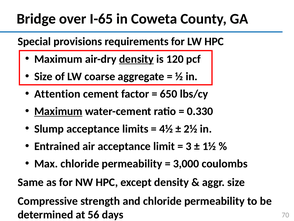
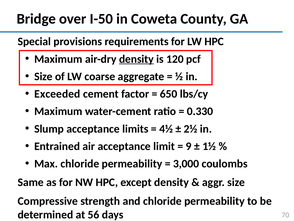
I-65: I-65 -> I-50
Attention: Attention -> Exceeded
Maximum at (58, 111) underline: present -> none
3: 3 -> 9
